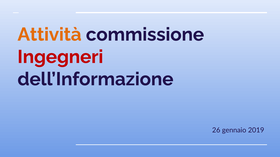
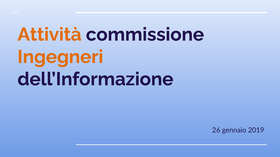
Ingegneri colour: red -> orange
